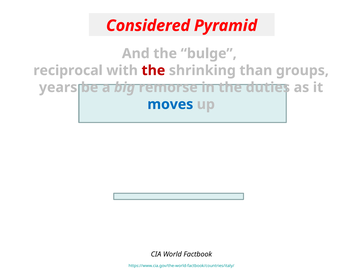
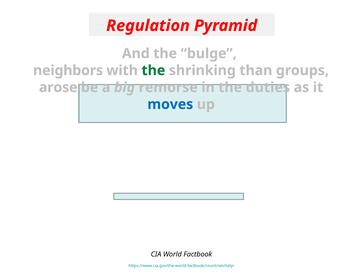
Considered: Considered -> Regulation
reciprocal: reciprocal -> neighbors
the at (153, 71) colour: red -> green
years: years -> arose
